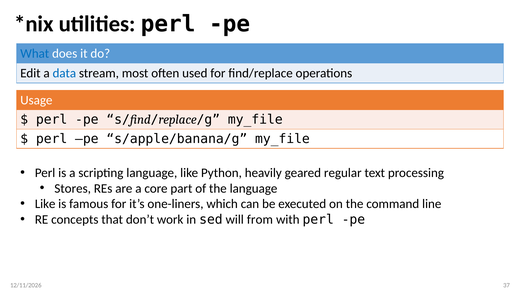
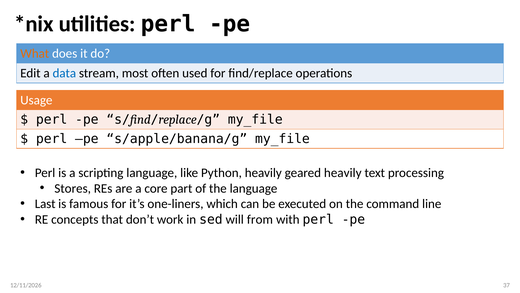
What colour: blue -> orange
geared regular: regular -> heavily
Like at (45, 204): Like -> Last
